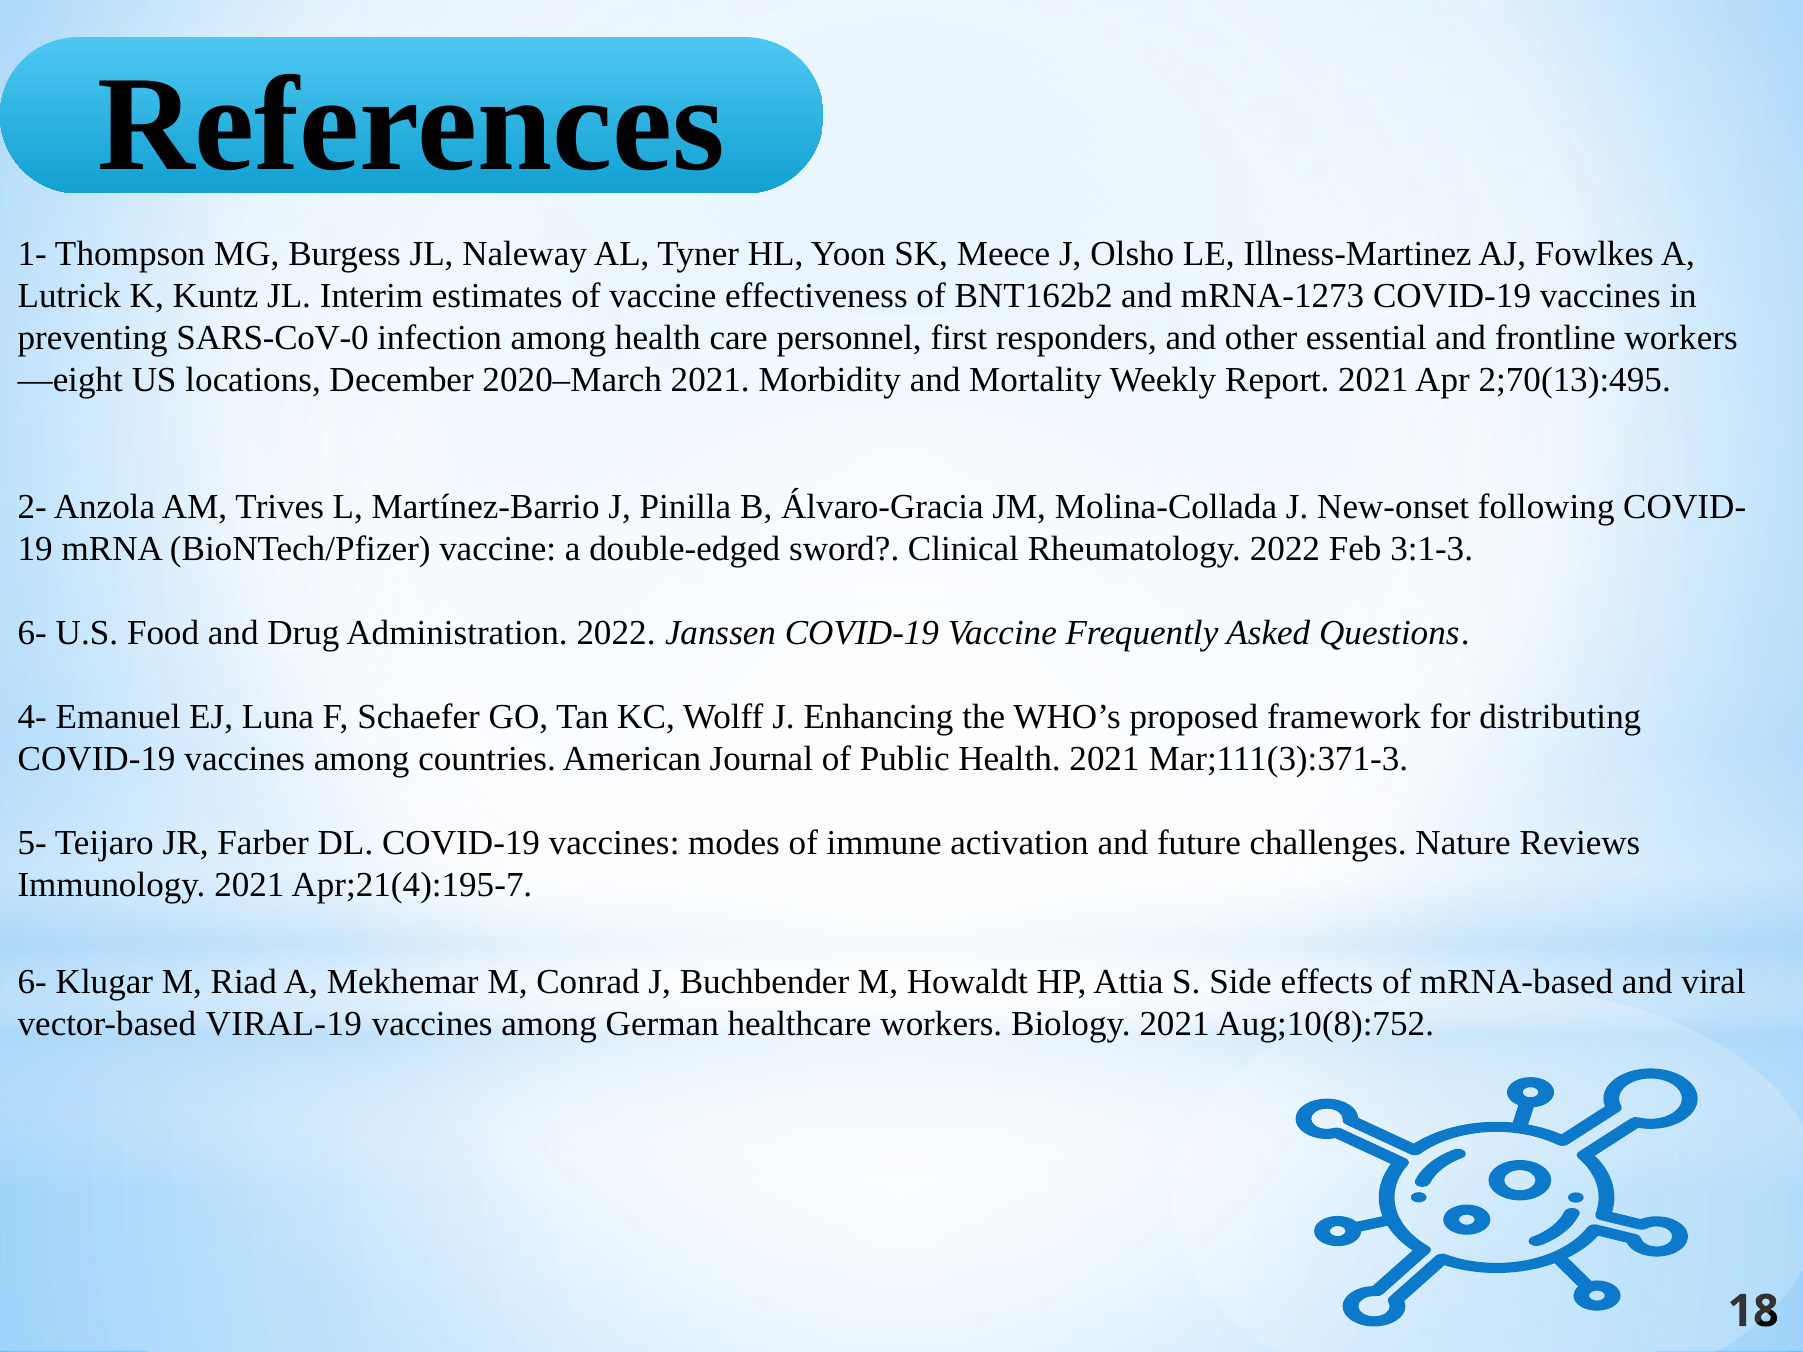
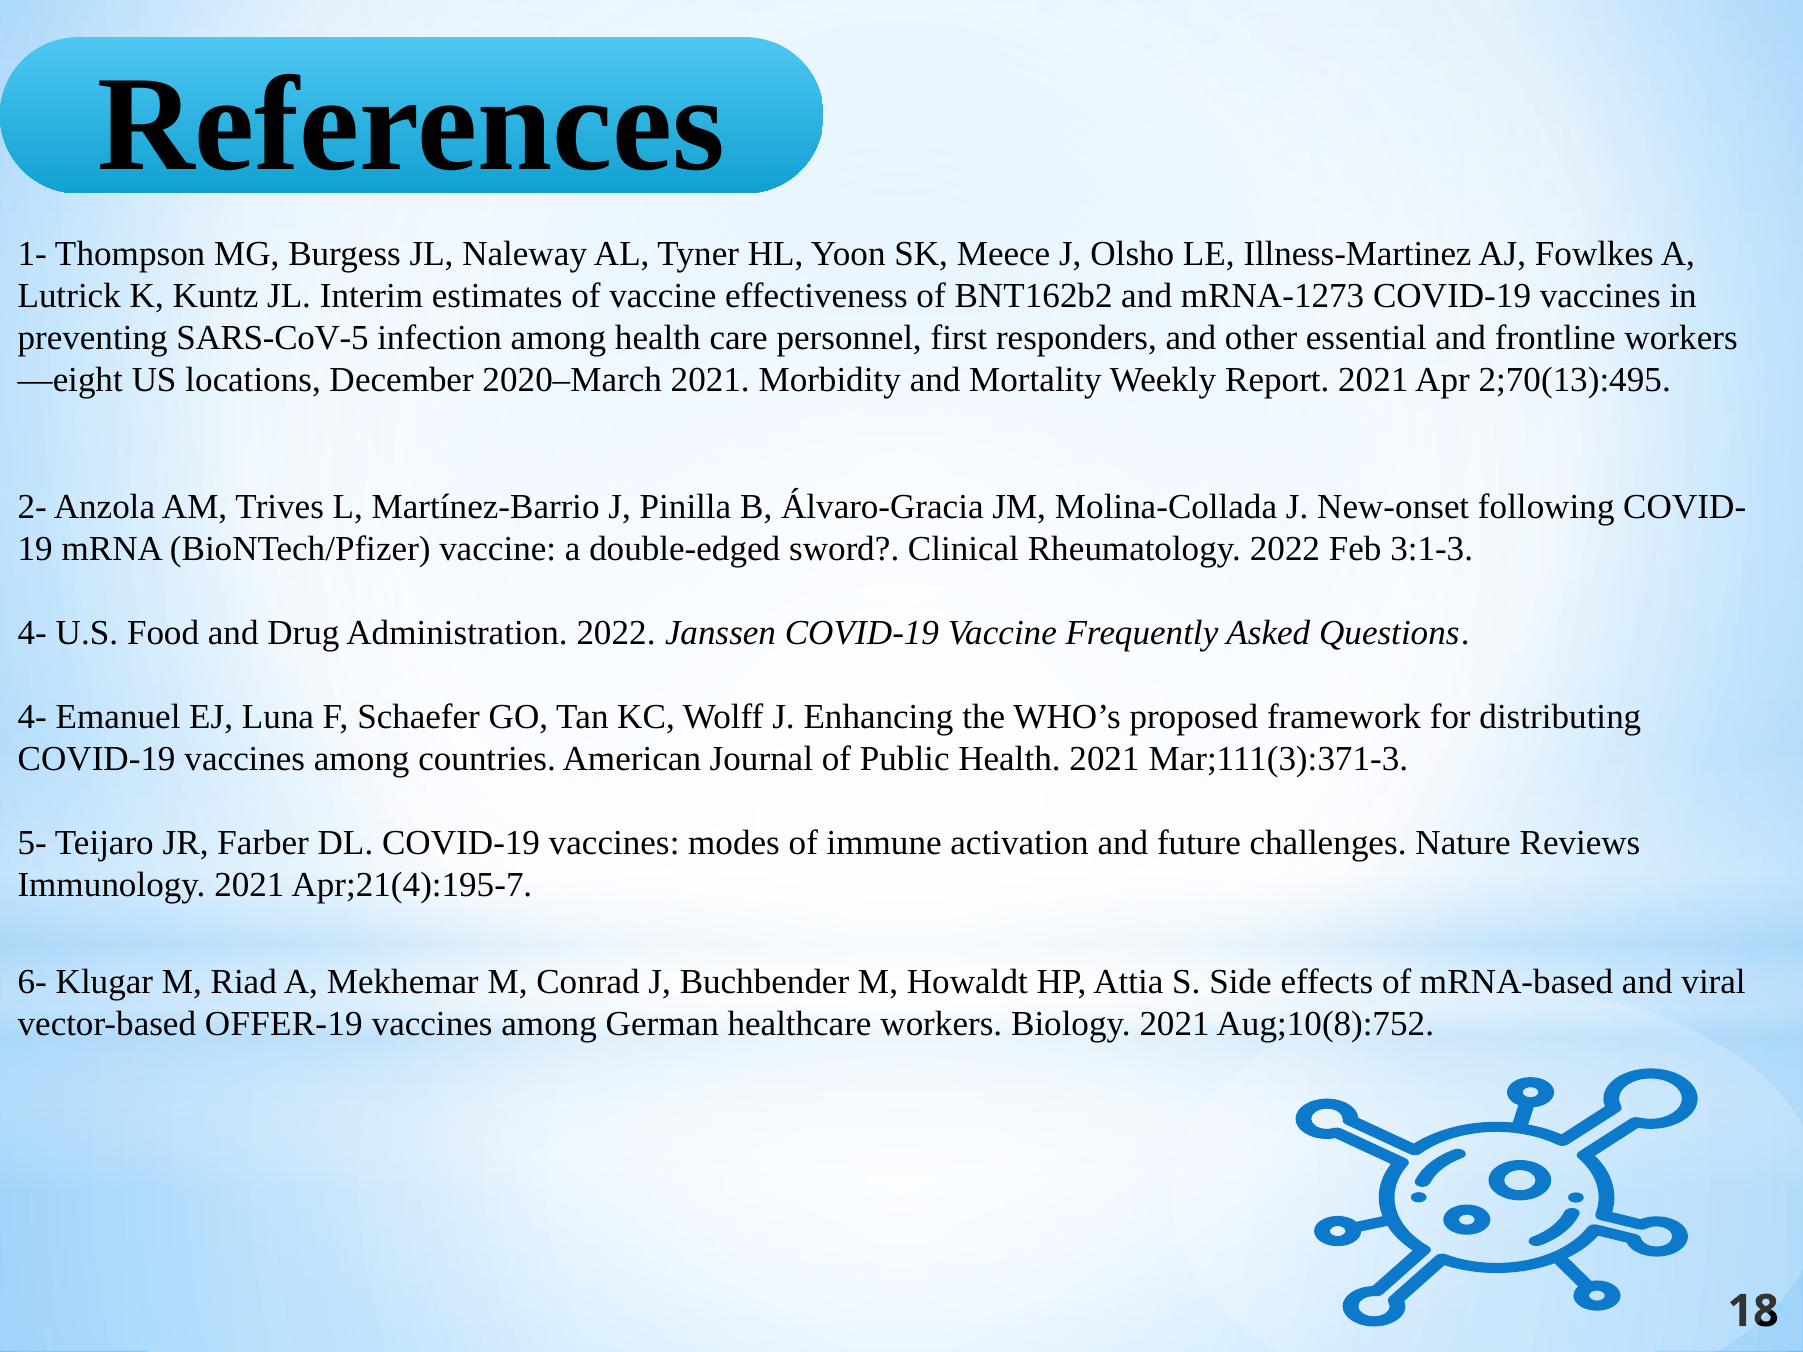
SARS-CoV-0: SARS-CoV-0 -> SARS-CoV-5
6- at (32, 633): 6- -> 4-
VIRAL-19: VIRAL-19 -> OFFER-19
